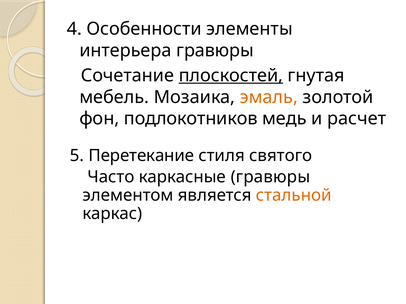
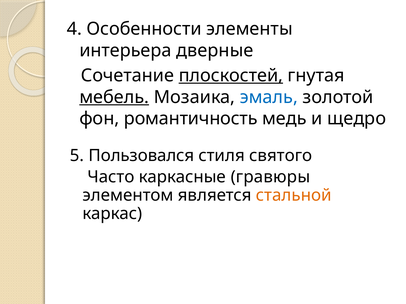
интерьера гравюры: гравюры -> дверные
мебель underline: none -> present
эмаль colour: orange -> blue
подлокотников: подлокотников -> романтичность
расчет: расчет -> щедро
Перетекание: Перетекание -> Пользовался
